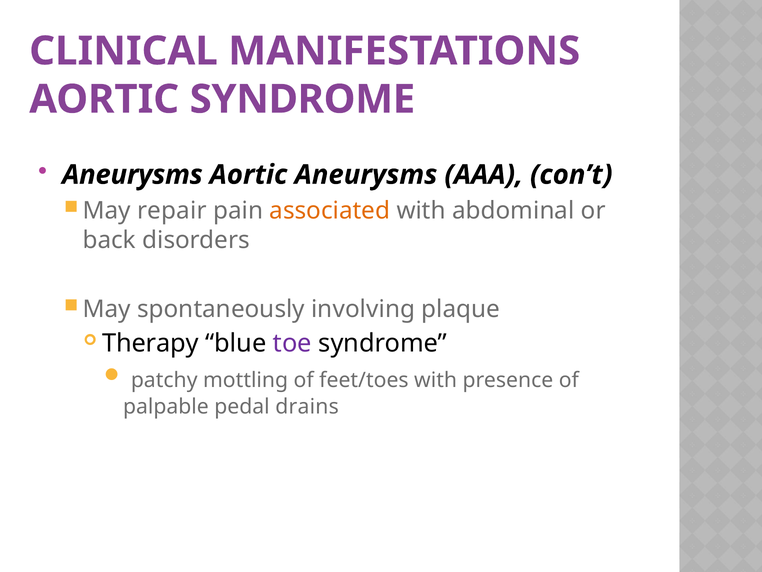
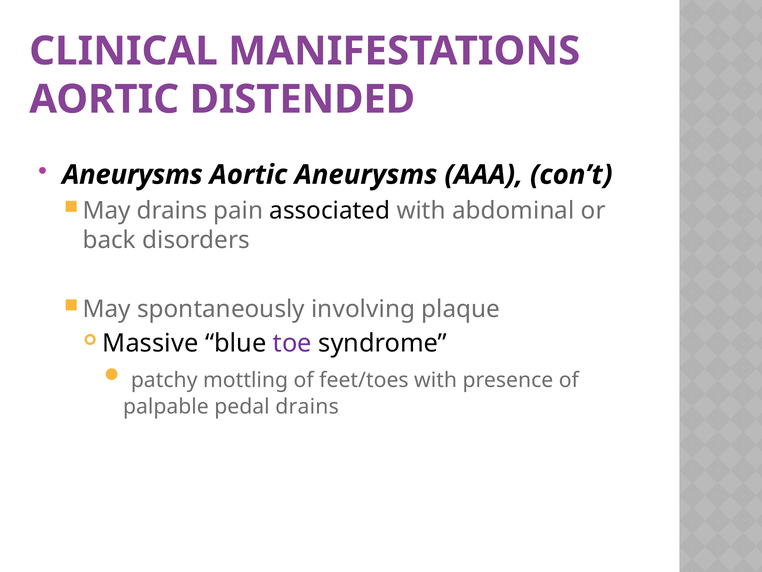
AORTIC SYNDROME: SYNDROME -> DISTENDED
May repair: repair -> drains
associated colour: orange -> black
Therapy: Therapy -> Massive
